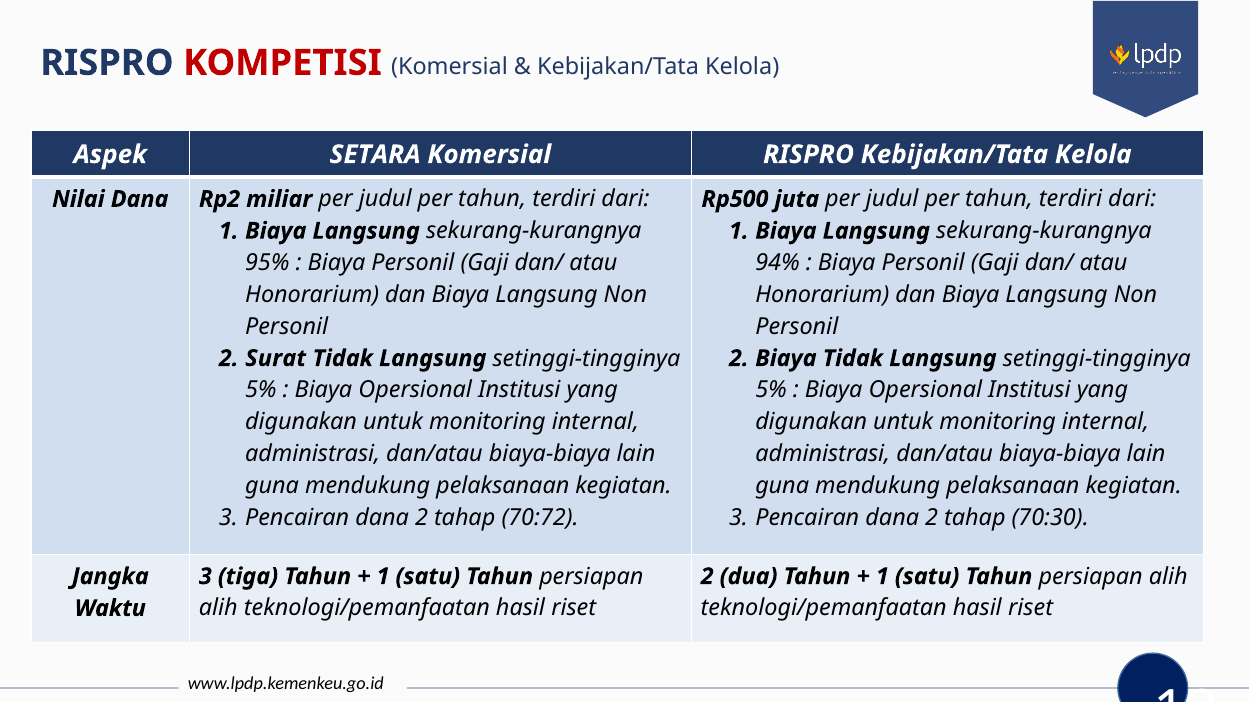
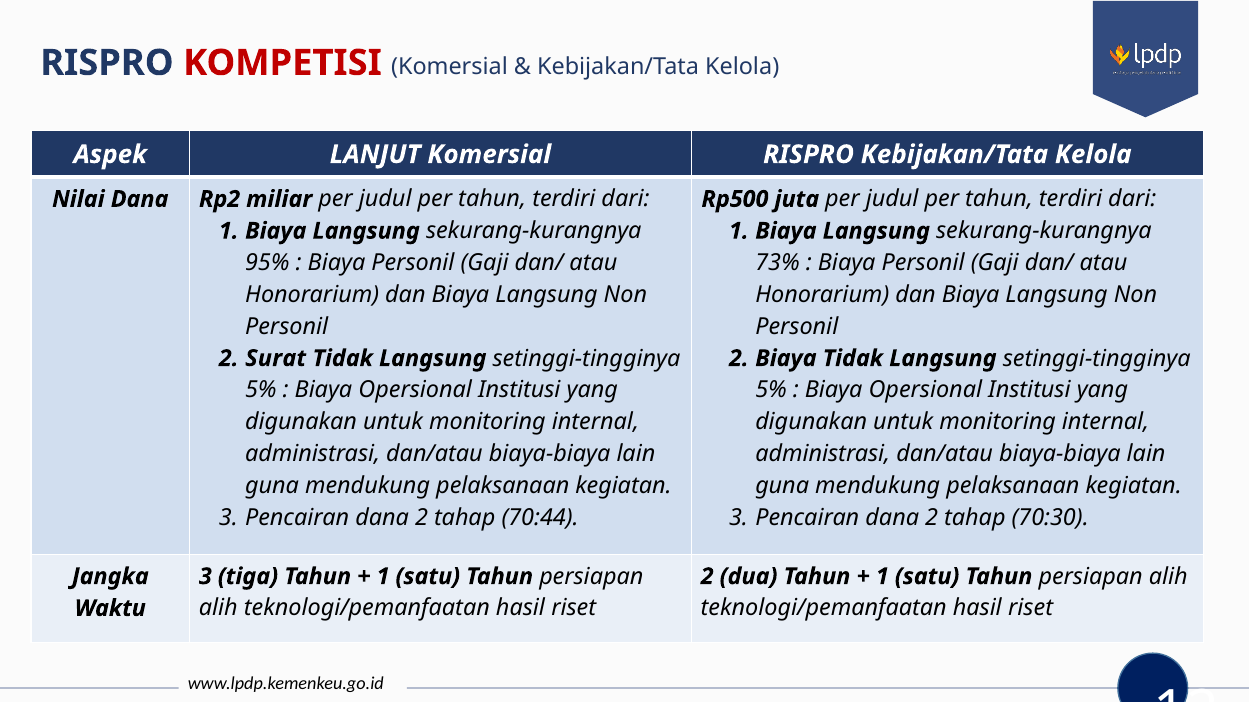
SETARA: SETARA -> LANJUT
94%: 94% -> 73%
70:72: 70:72 -> 70:44
